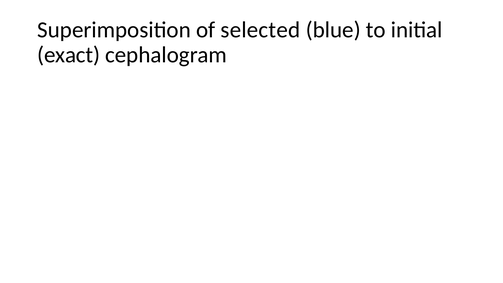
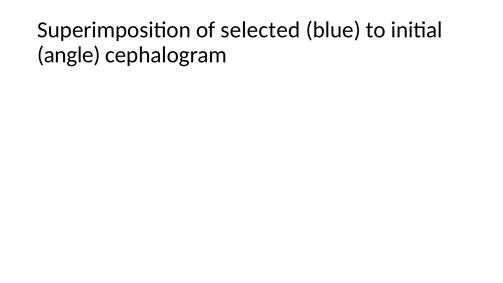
exact: exact -> angle
